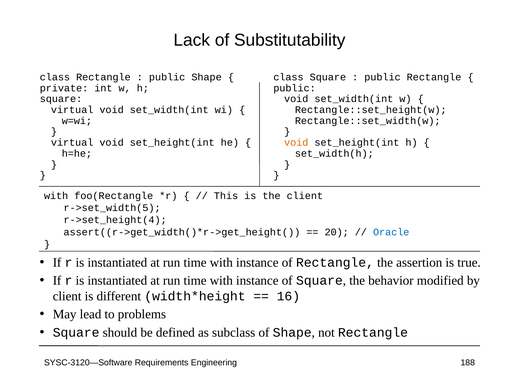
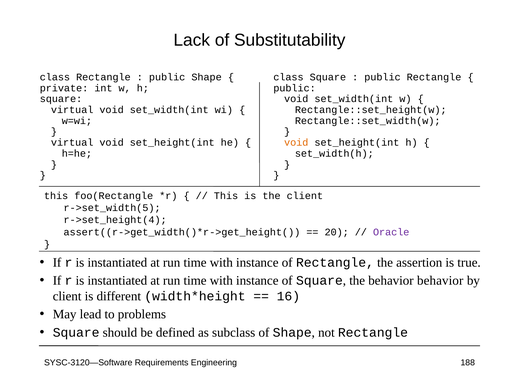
with at (56, 196): with -> this
Oracle colour: blue -> purple
behavior modified: modified -> behavior
